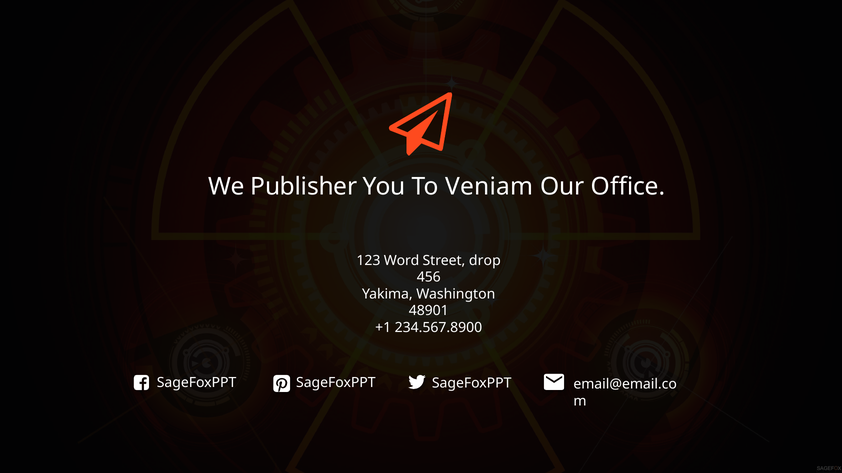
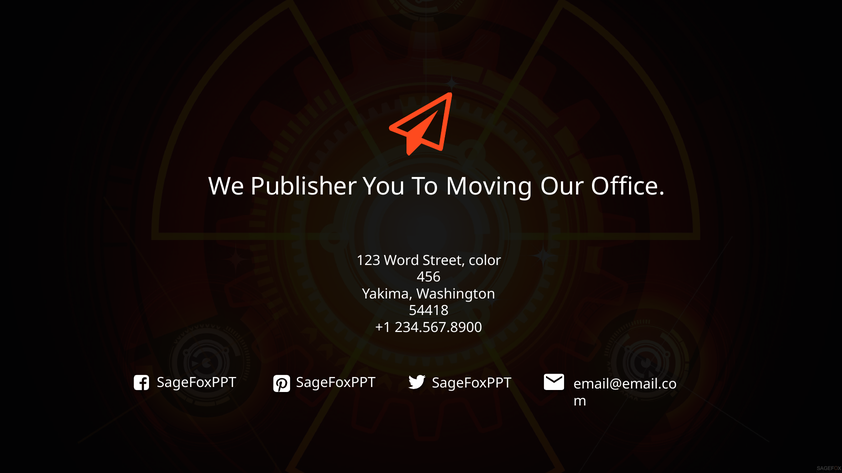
Veniam: Veniam -> Moving
drop: drop -> color
48901: 48901 -> 54418
